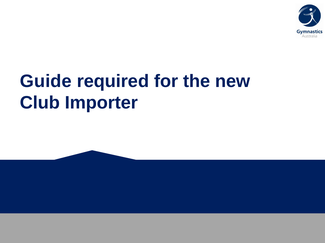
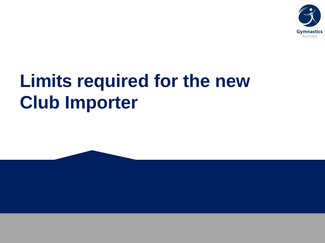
Guide: Guide -> Limits
